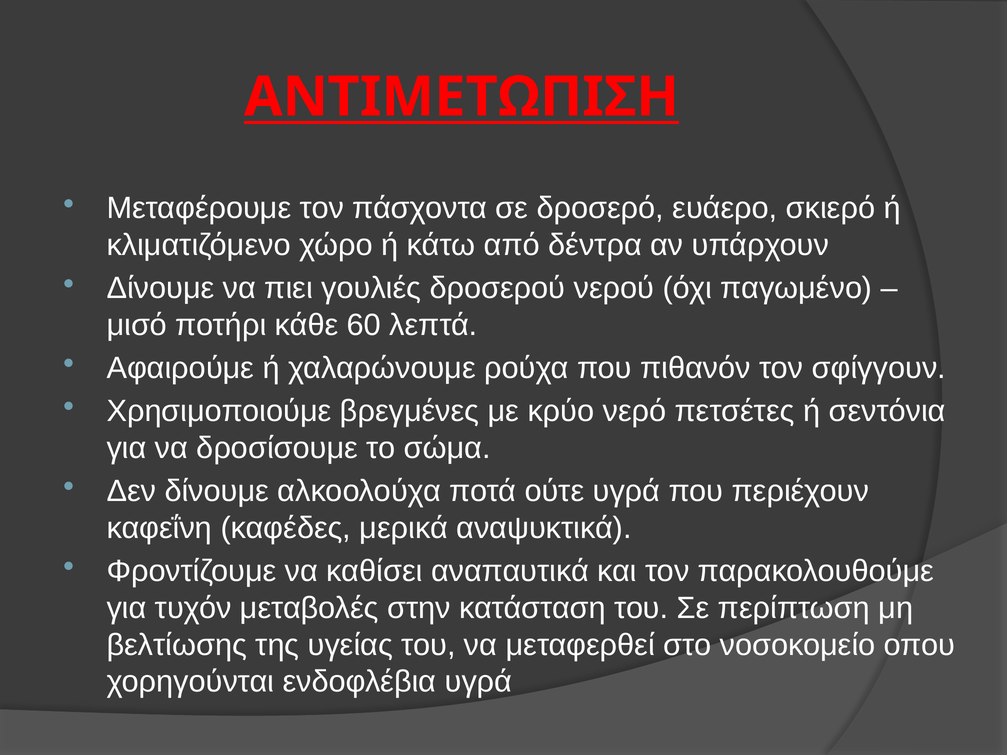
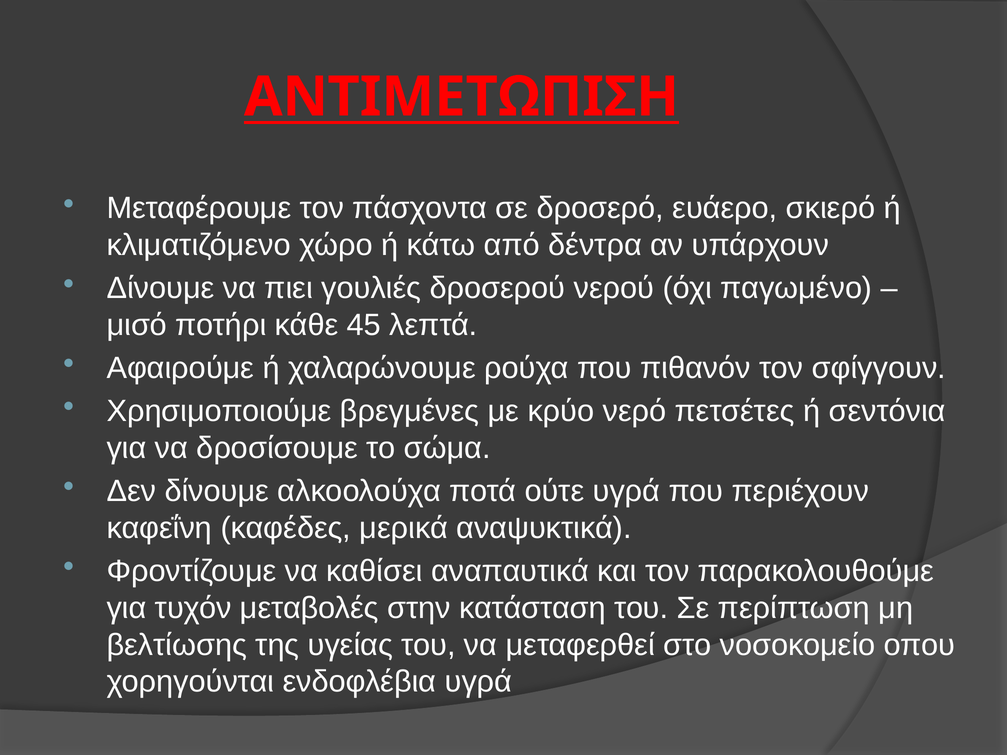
60: 60 -> 45
